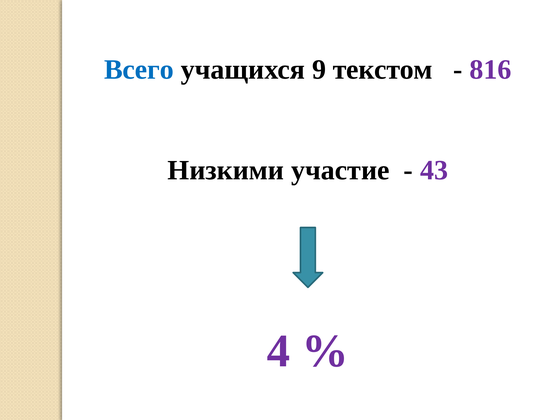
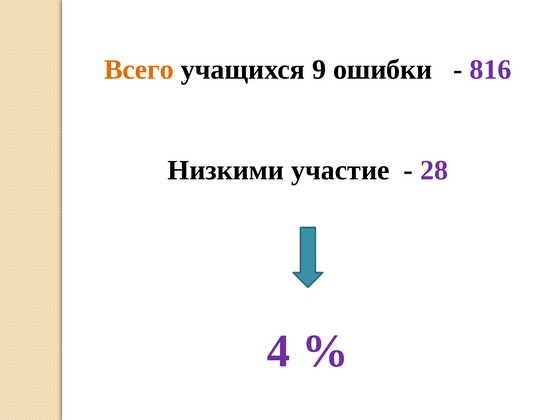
Всего colour: blue -> orange
текстом: текстом -> ошибки
43: 43 -> 28
